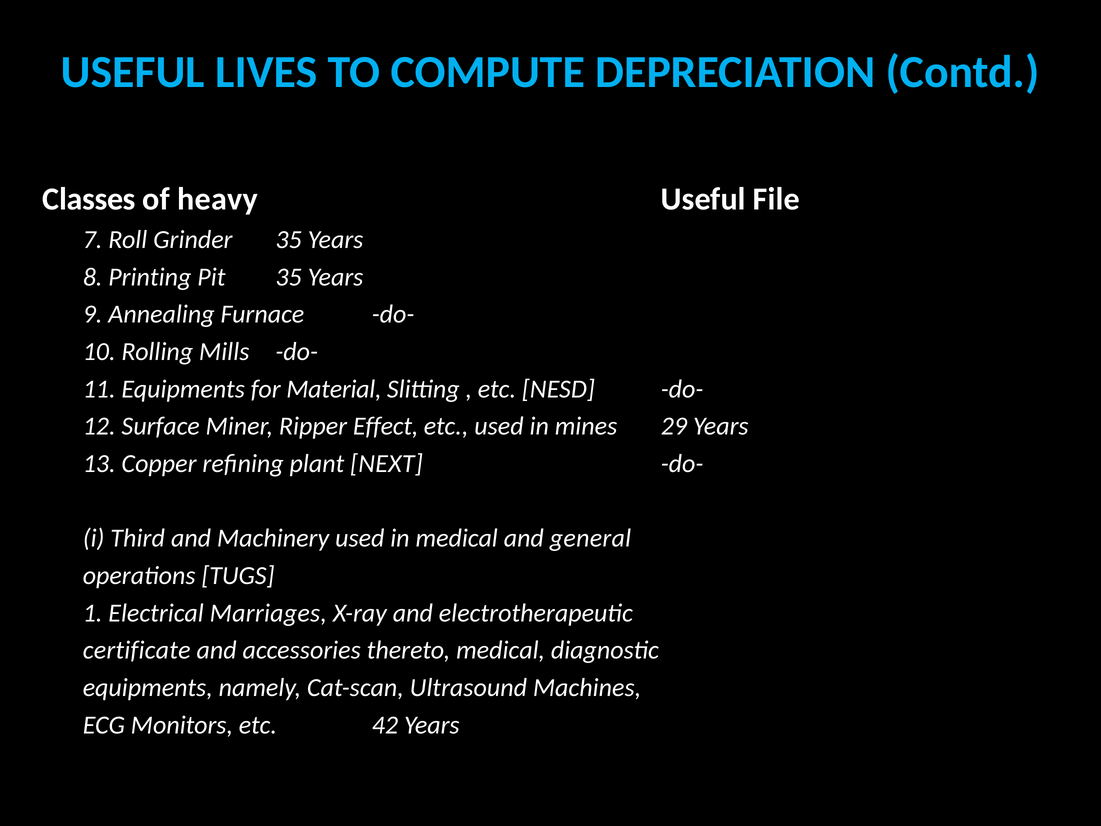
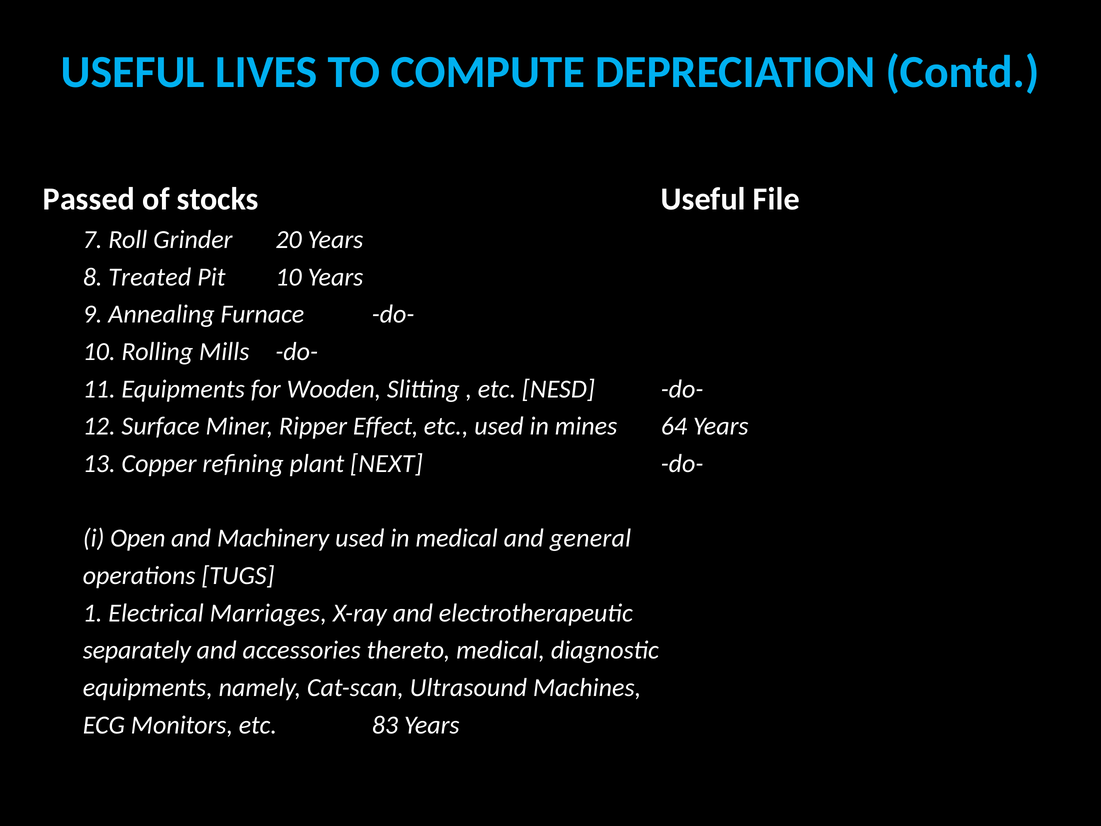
Classes: Classes -> Passed
heavy: heavy -> stocks
Grinder 35: 35 -> 20
Printing: Printing -> Treated
Pit 35: 35 -> 10
Material: Material -> Wooden
29: 29 -> 64
Third: Third -> Open
certificate: certificate -> separately
42: 42 -> 83
